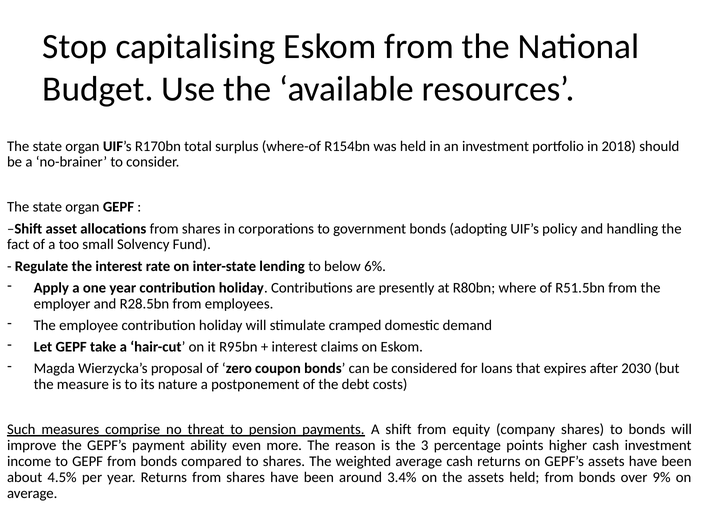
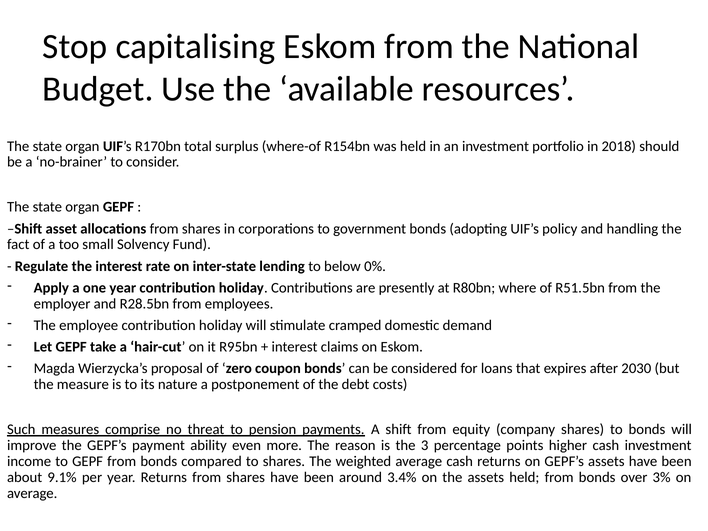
6%: 6% -> 0%
4.5%: 4.5% -> 9.1%
9%: 9% -> 3%
